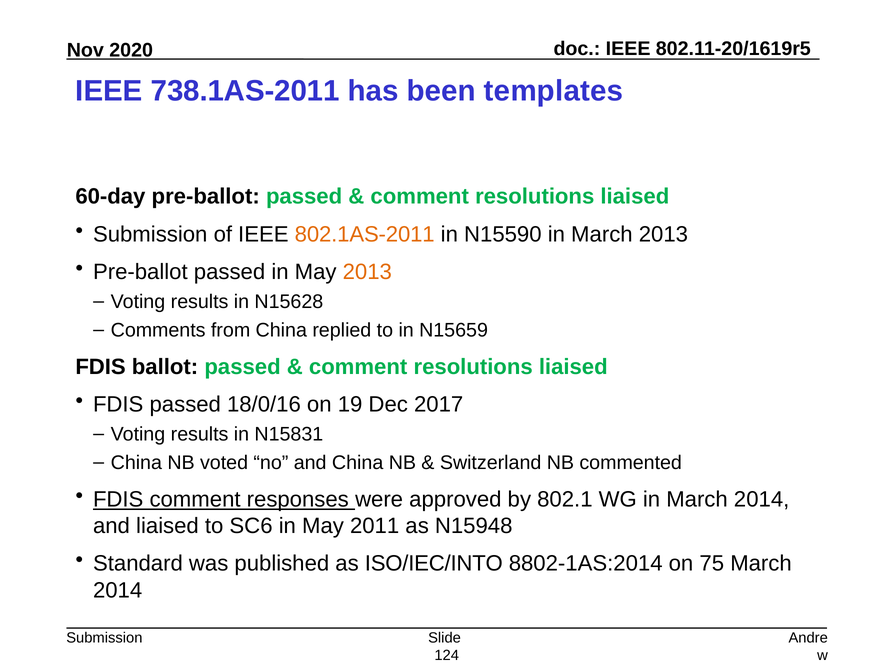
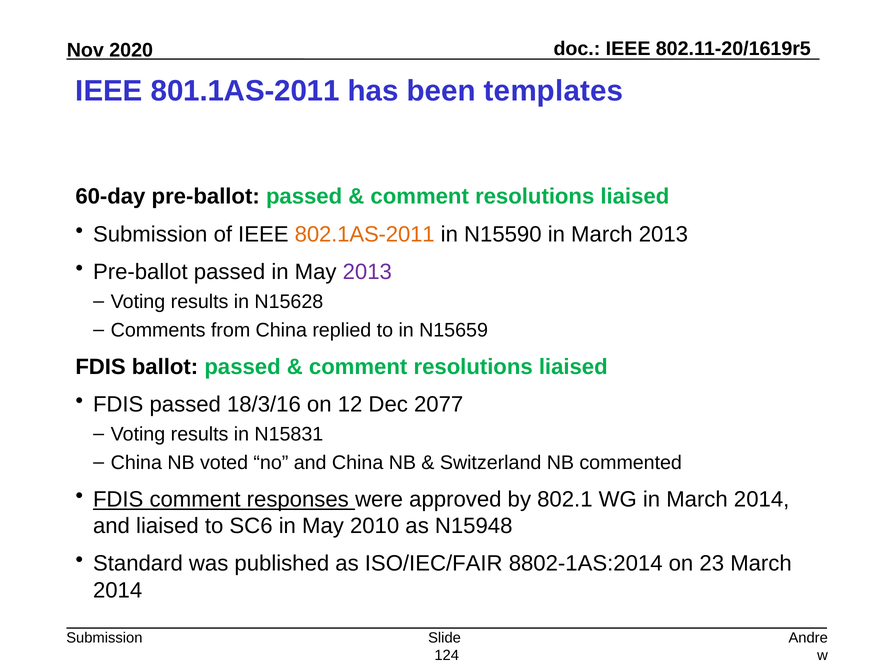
738.1AS-2011: 738.1AS-2011 -> 801.1AS-2011
2013 at (367, 272) colour: orange -> purple
18/0/16: 18/0/16 -> 18/3/16
19: 19 -> 12
2017: 2017 -> 2077
2011: 2011 -> 2010
ISO/IEC/INTO: ISO/IEC/INTO -> ISO/IEC/FAIR
75: 75 -> 23
